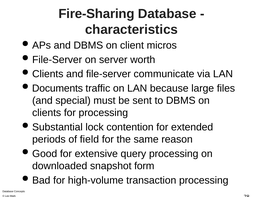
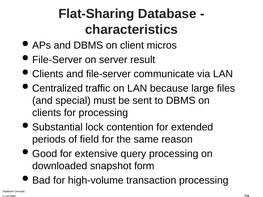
Fire-Sharing: Fire-Sharing -> Flat-Sharing
worth: worth -> result
Documents: Documents -> Centralized
